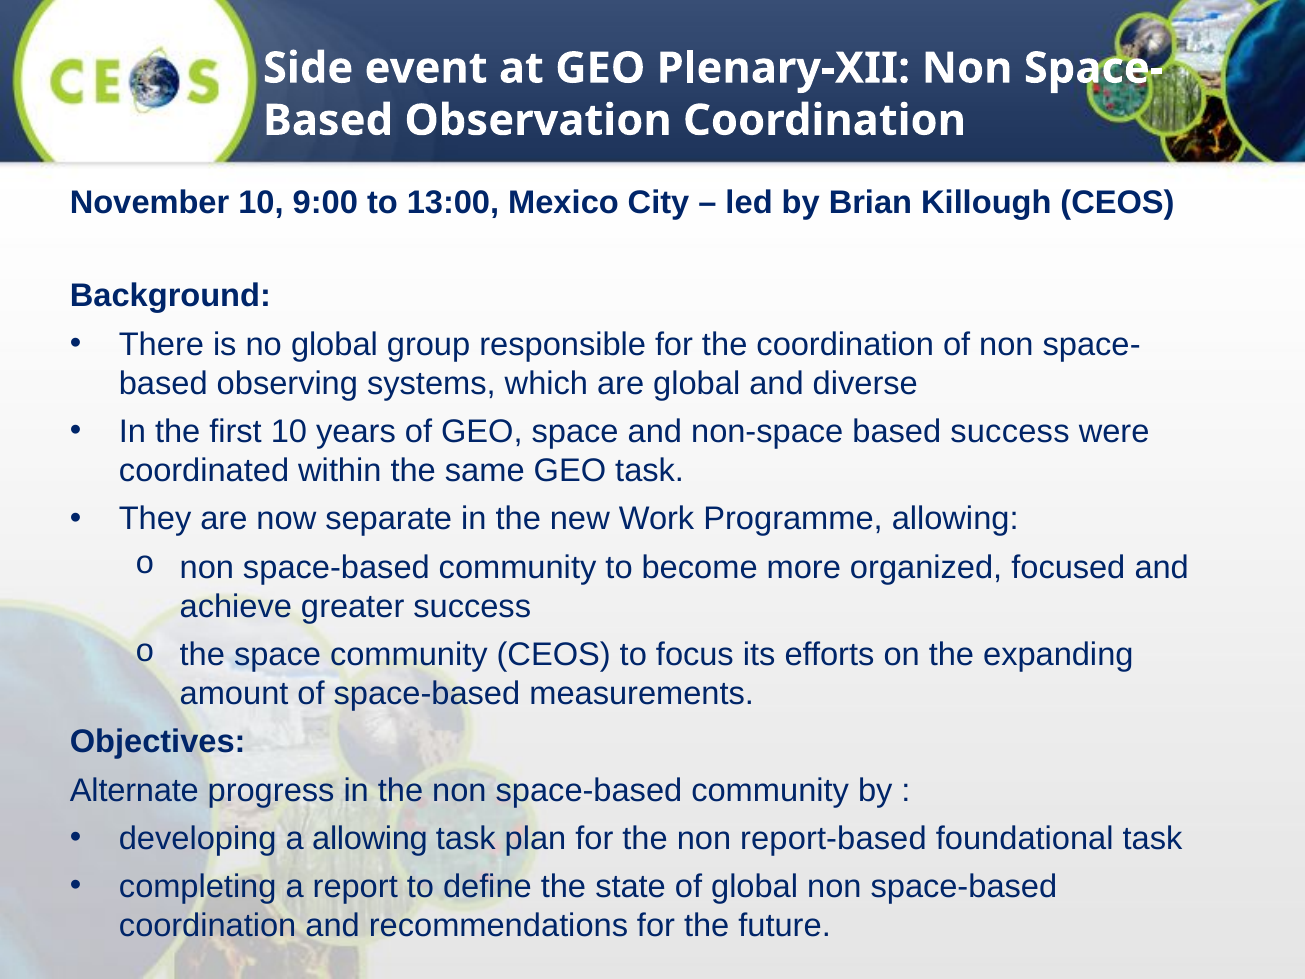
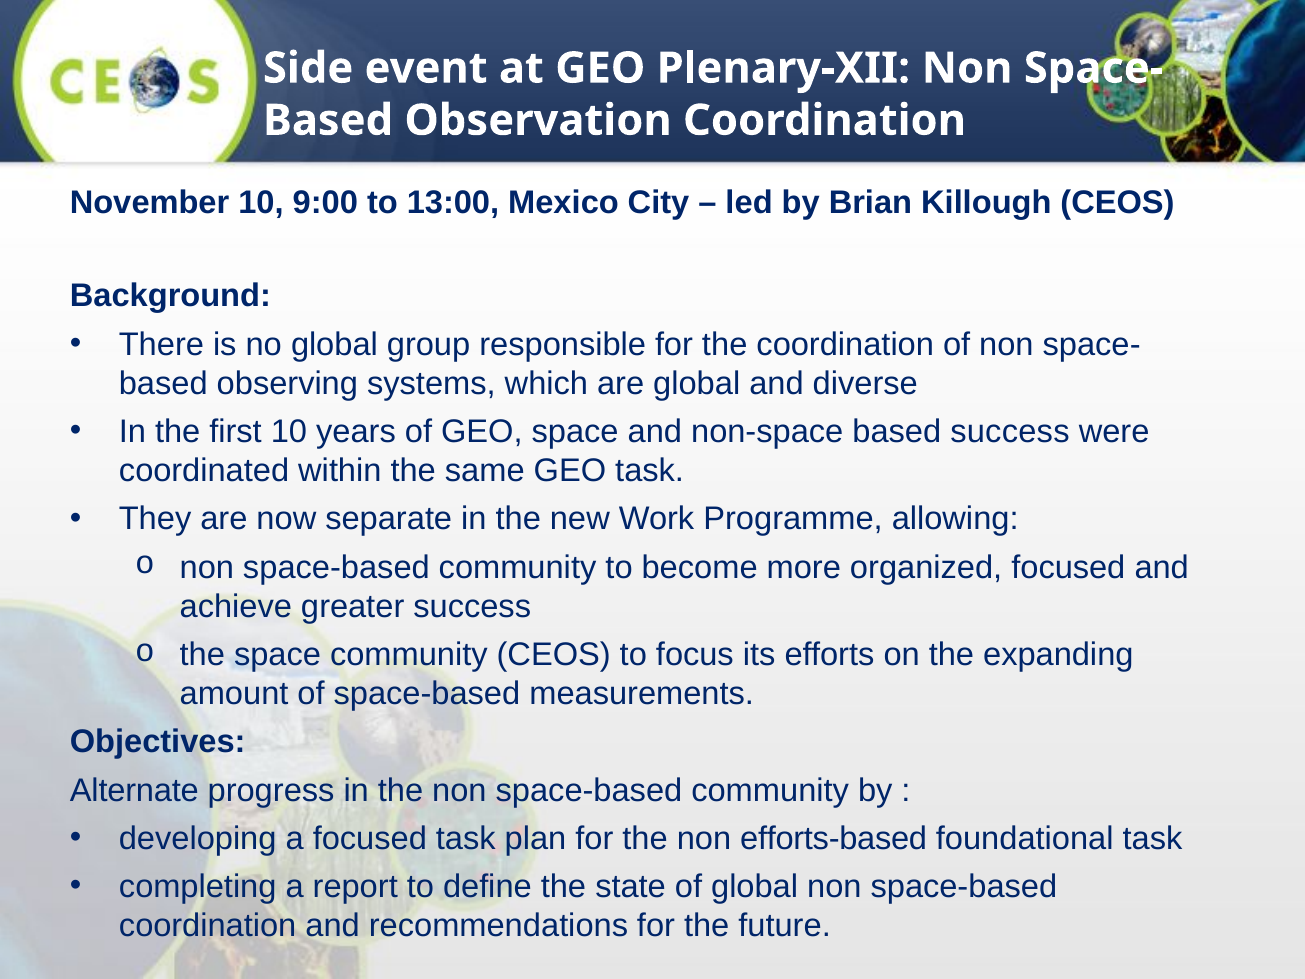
a allowing: allowing -> focused
report-based: report-based -> efforts-based
